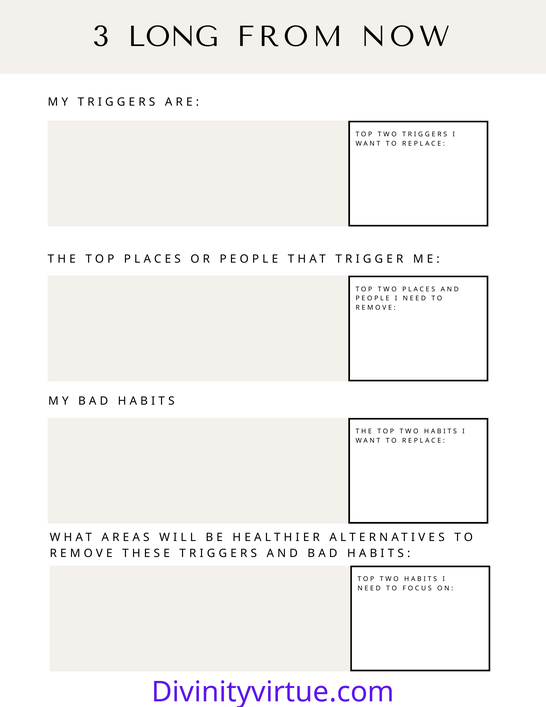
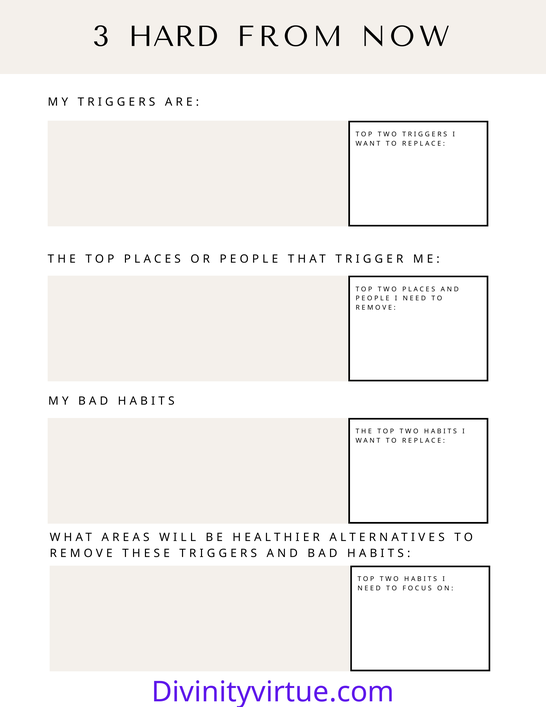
LONG: LONG -> HARD
